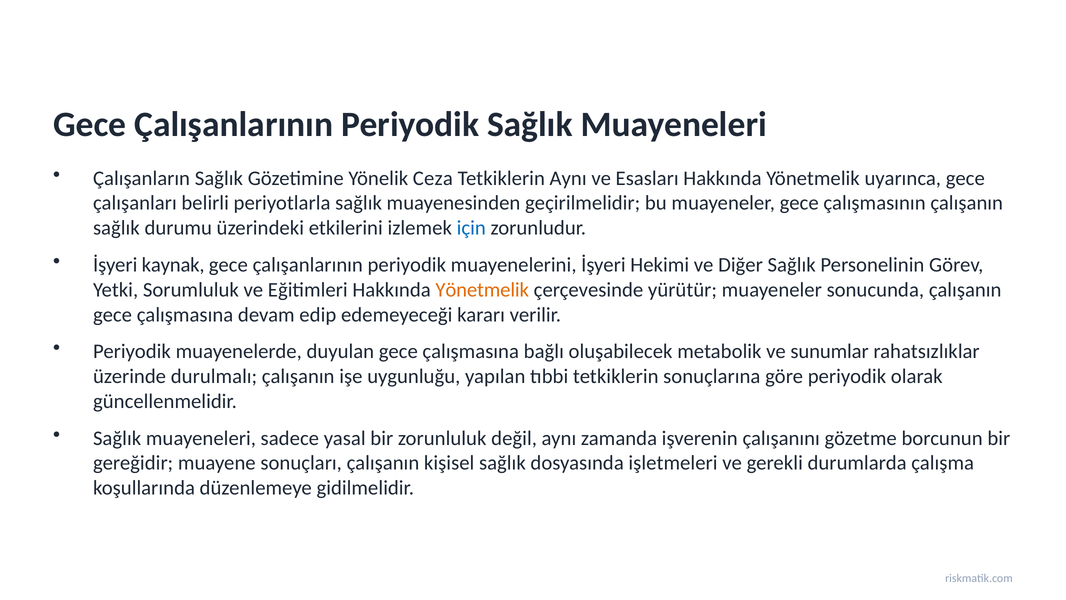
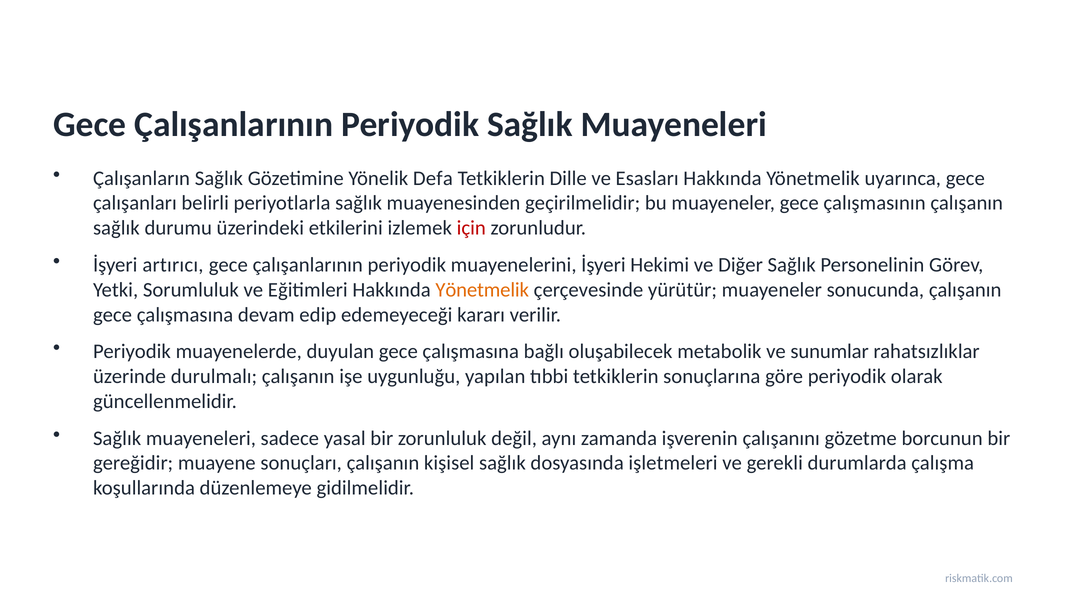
Ceza: Ceza -> Defa
Tetkiklerin Aynı: Aynı -> Dille
için colour: blue -> red
kaynak: kaynak -> artırıcı
